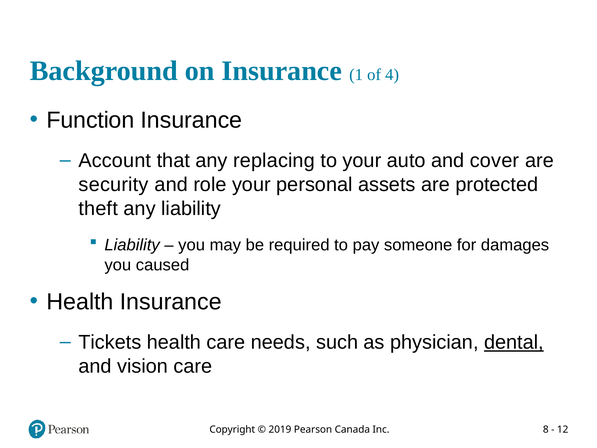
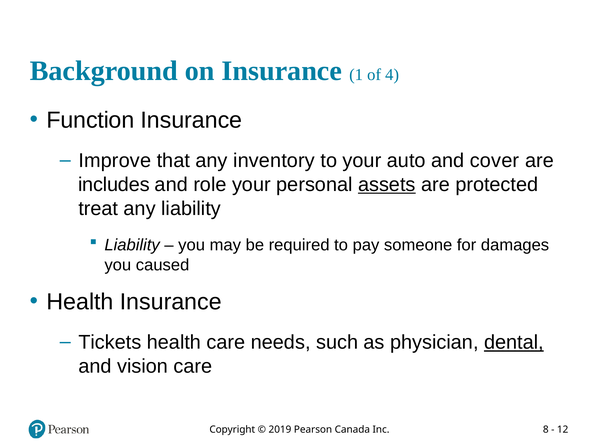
Account: Account -> Improve
replacing: replacing -> inventory
security: security -> includes
assets underline: none -> present
theft: theft -> treat
